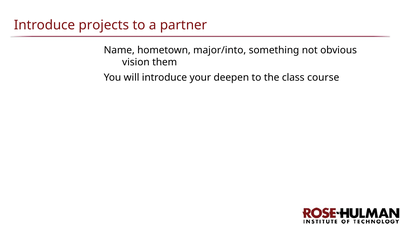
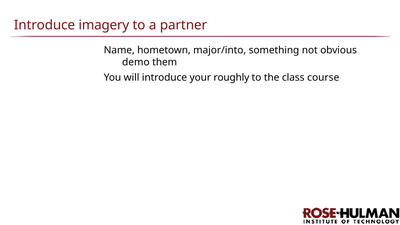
projects: projects -> imagery
vision: vision -> demo
deepen: deepen -> roughly
